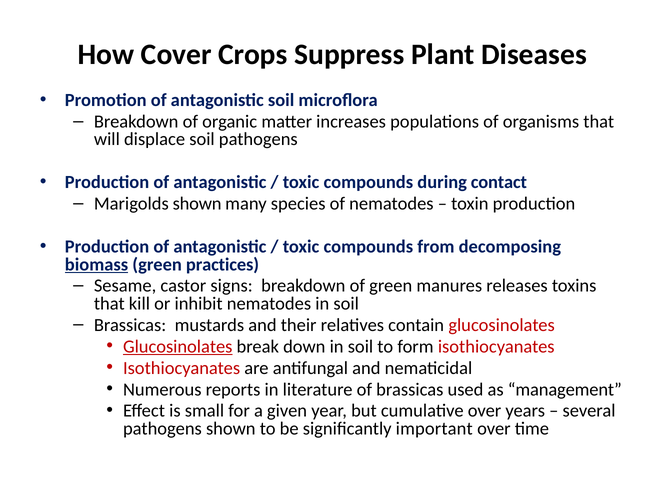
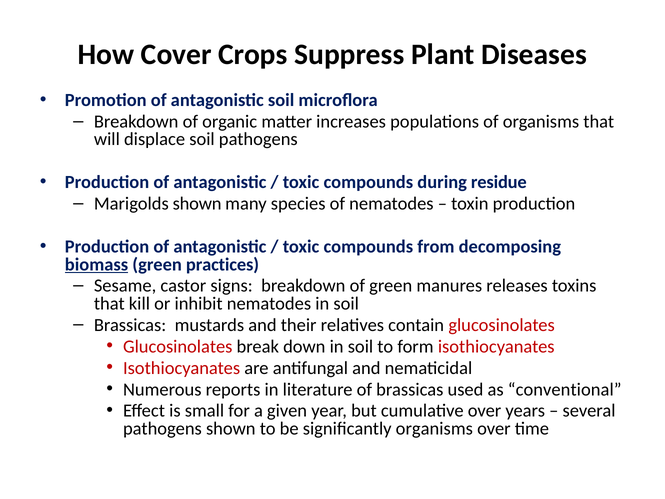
contact: contact -> residue
Glucosinolates at (178, 346) underline: present -> none
management: management -> conventional
significantly important: important -> organisms
